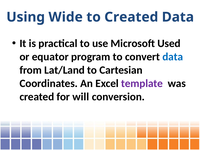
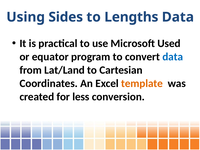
Wide: Wide -> Sides
to Created: Created -> Lengths
template colour: purple -> orange
will: will -> less
